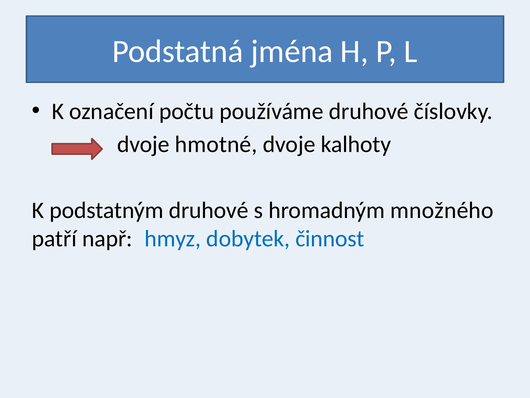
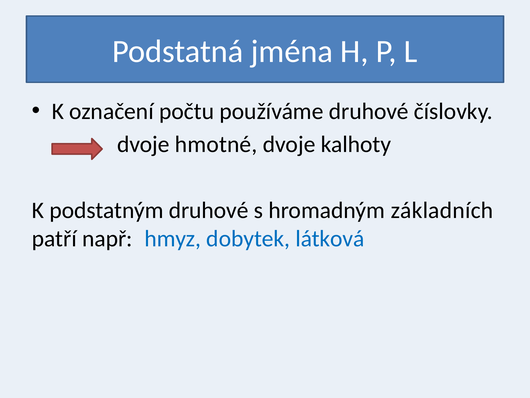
množného: množného -> základních
činnost: činnost -> látková
